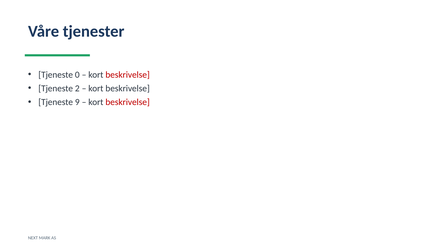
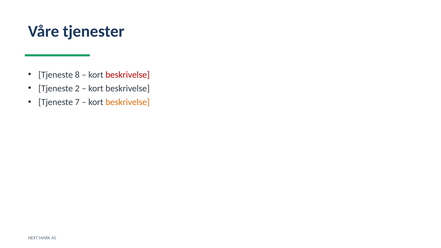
0: 0 -> 8
9: 9 -> 7
beskrivelse at (128, 102) colour: red -> orange
